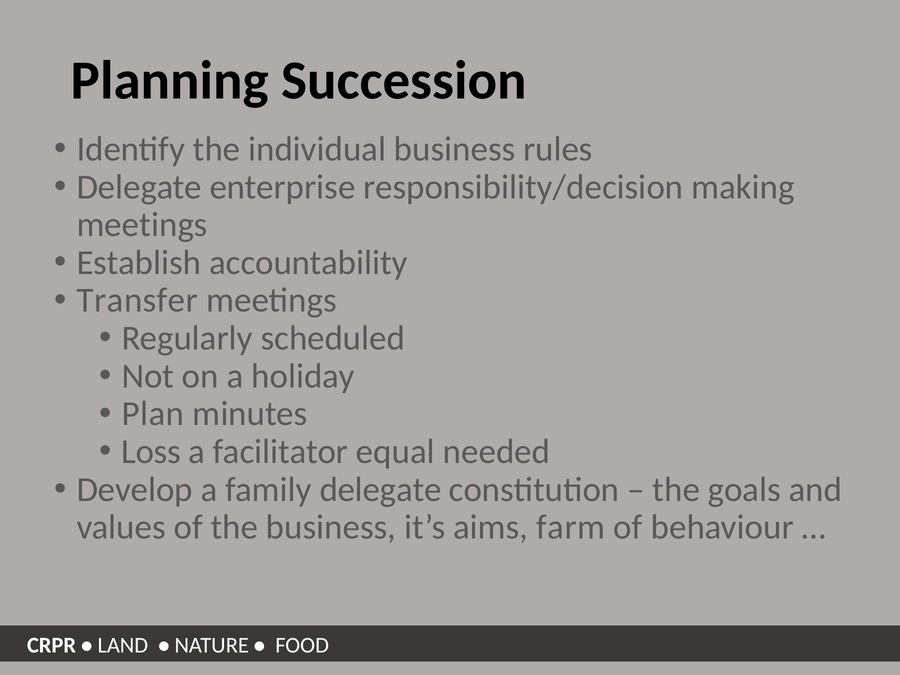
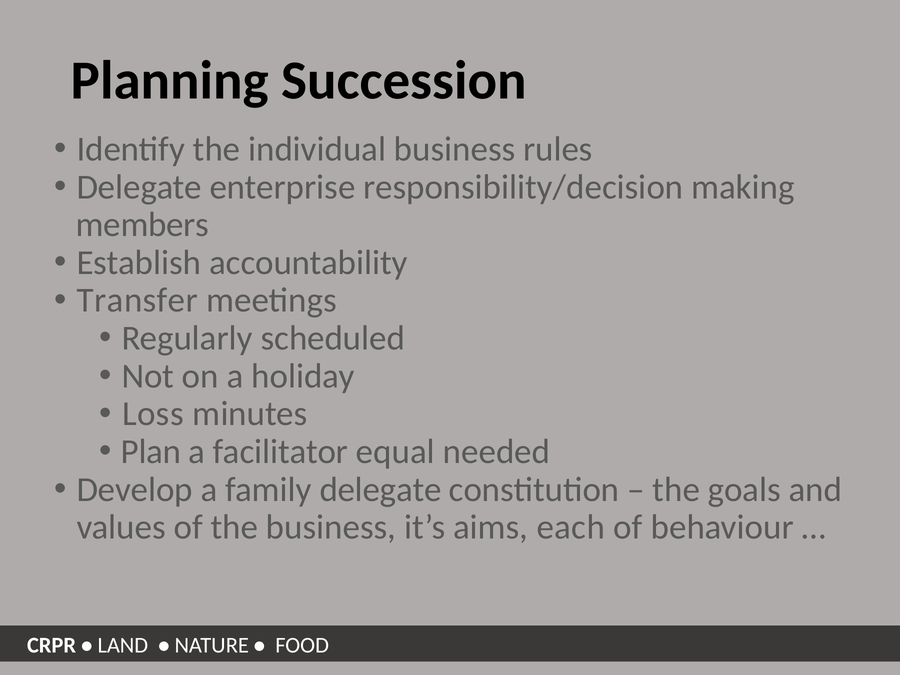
meetings at (142, 225): meetings -> members
Plan: Plan -> Loss
Loss: Loss -> Plan
farm: farm -> each
